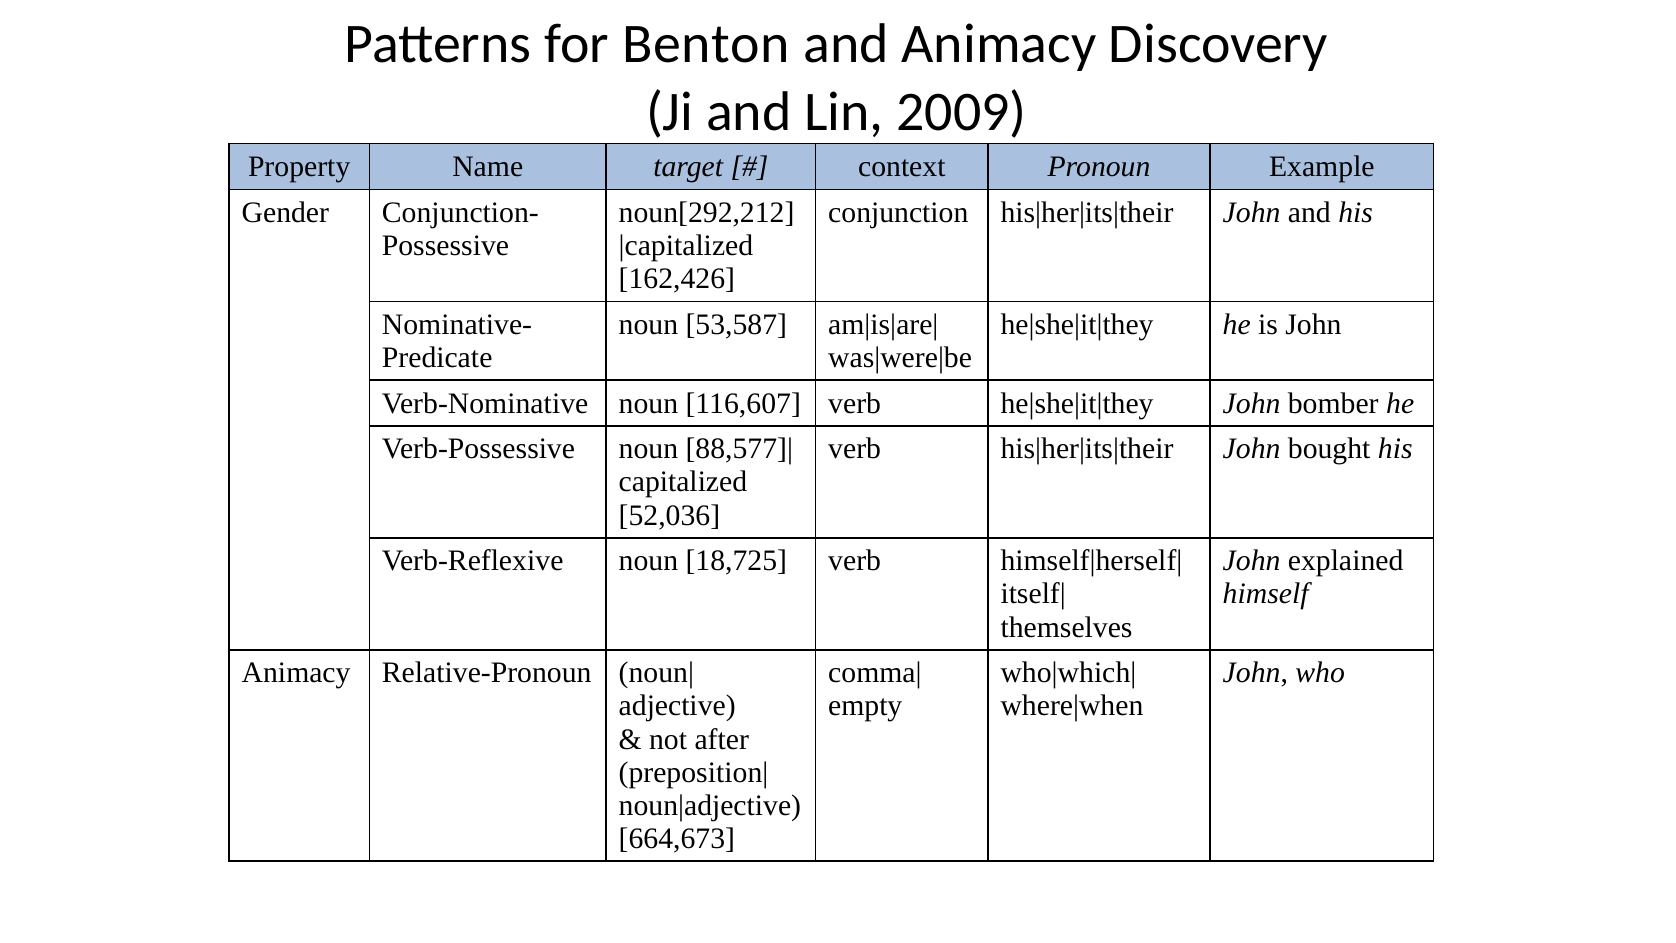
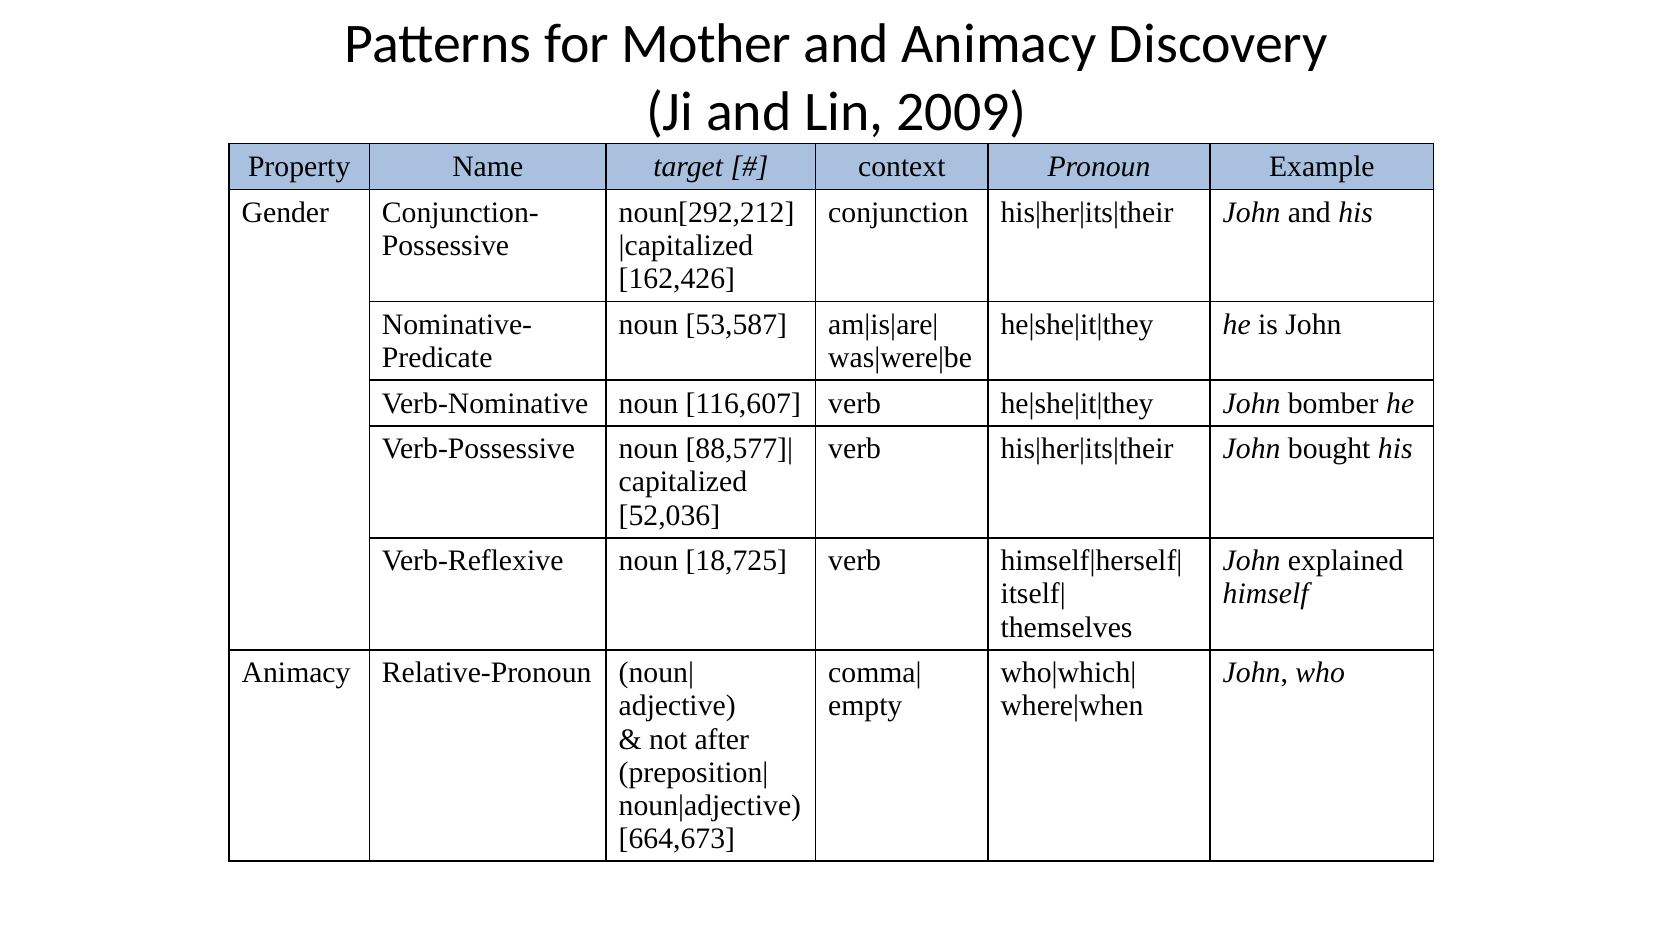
Benton: Benton -> Mother
